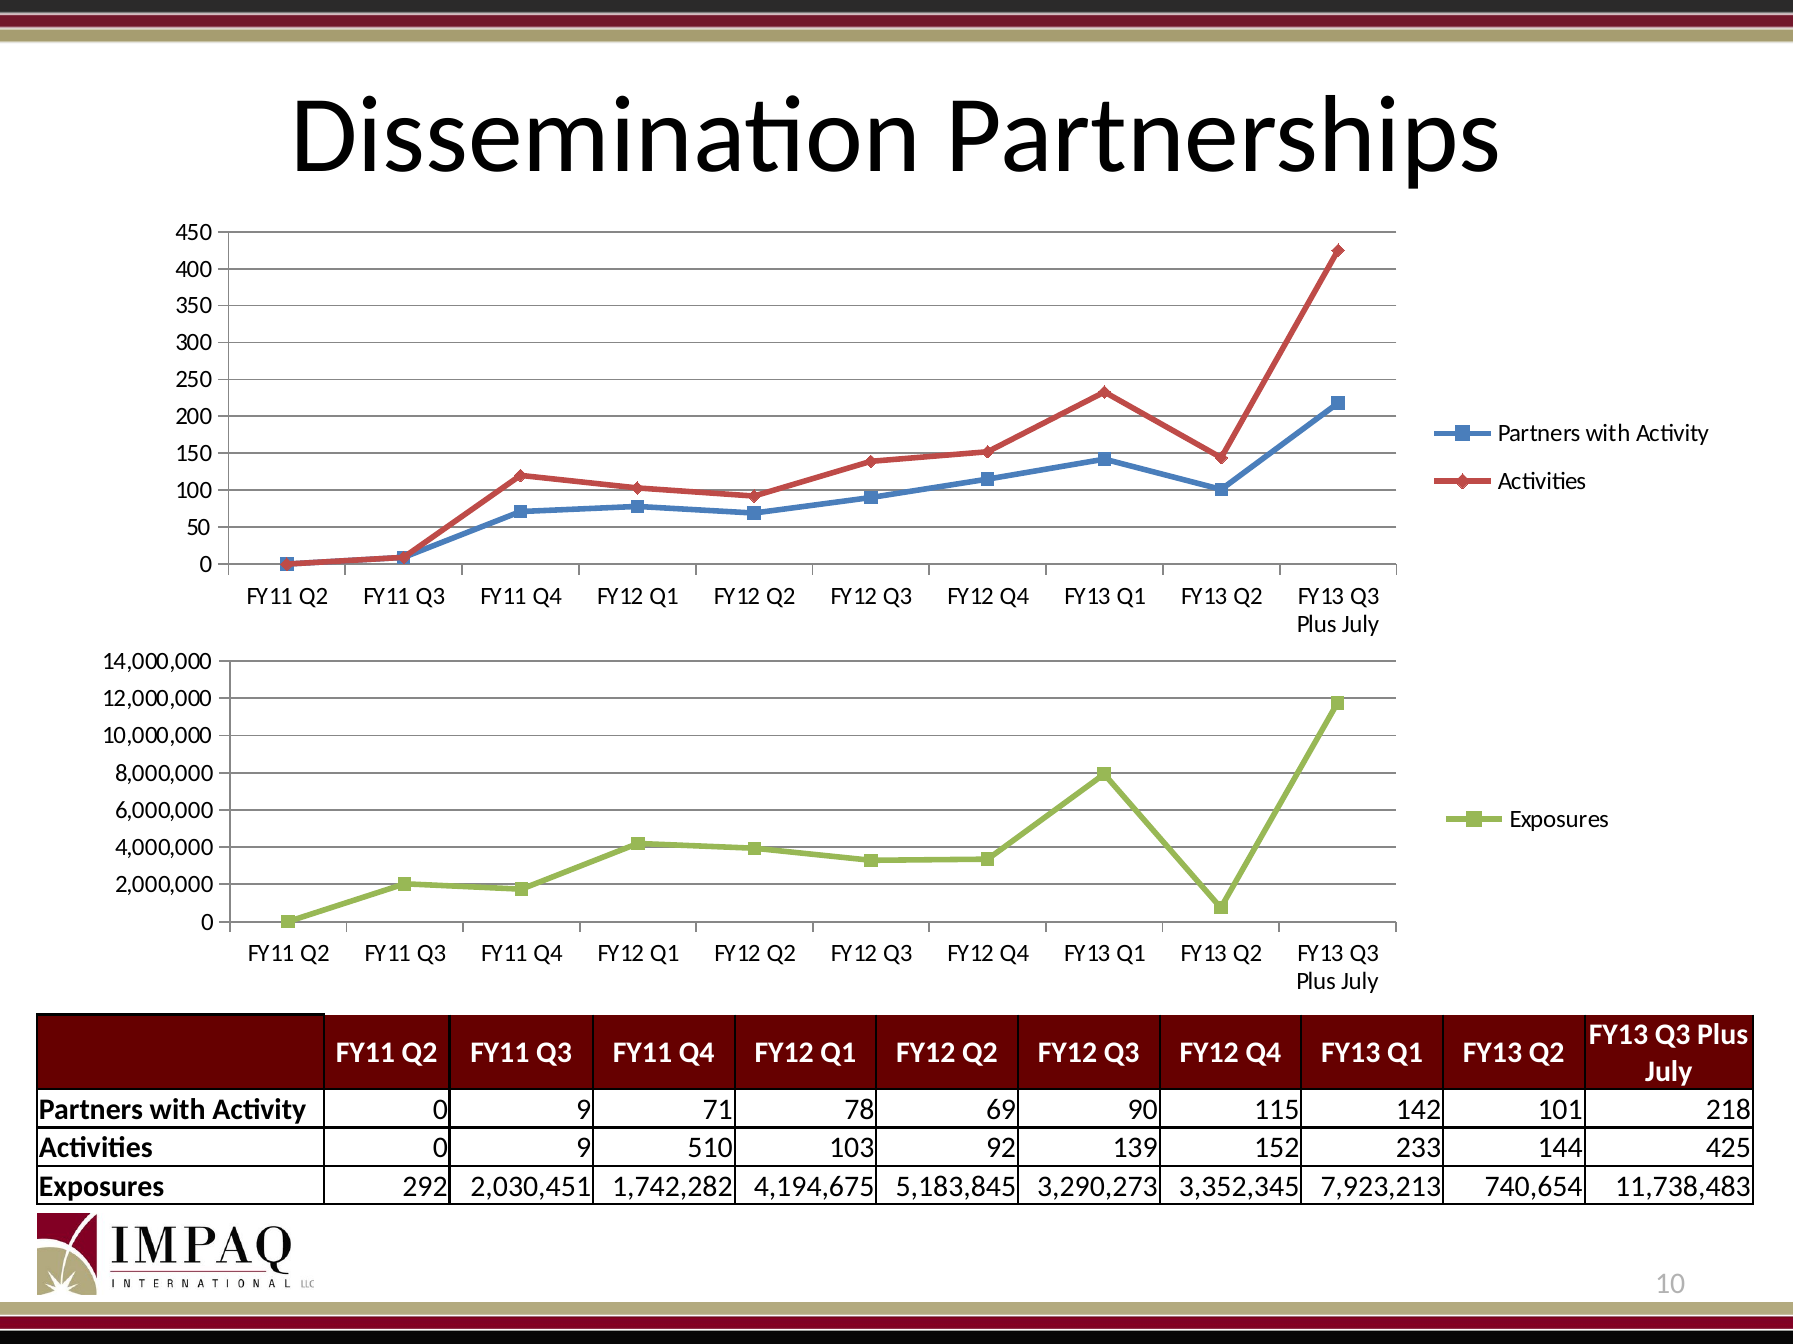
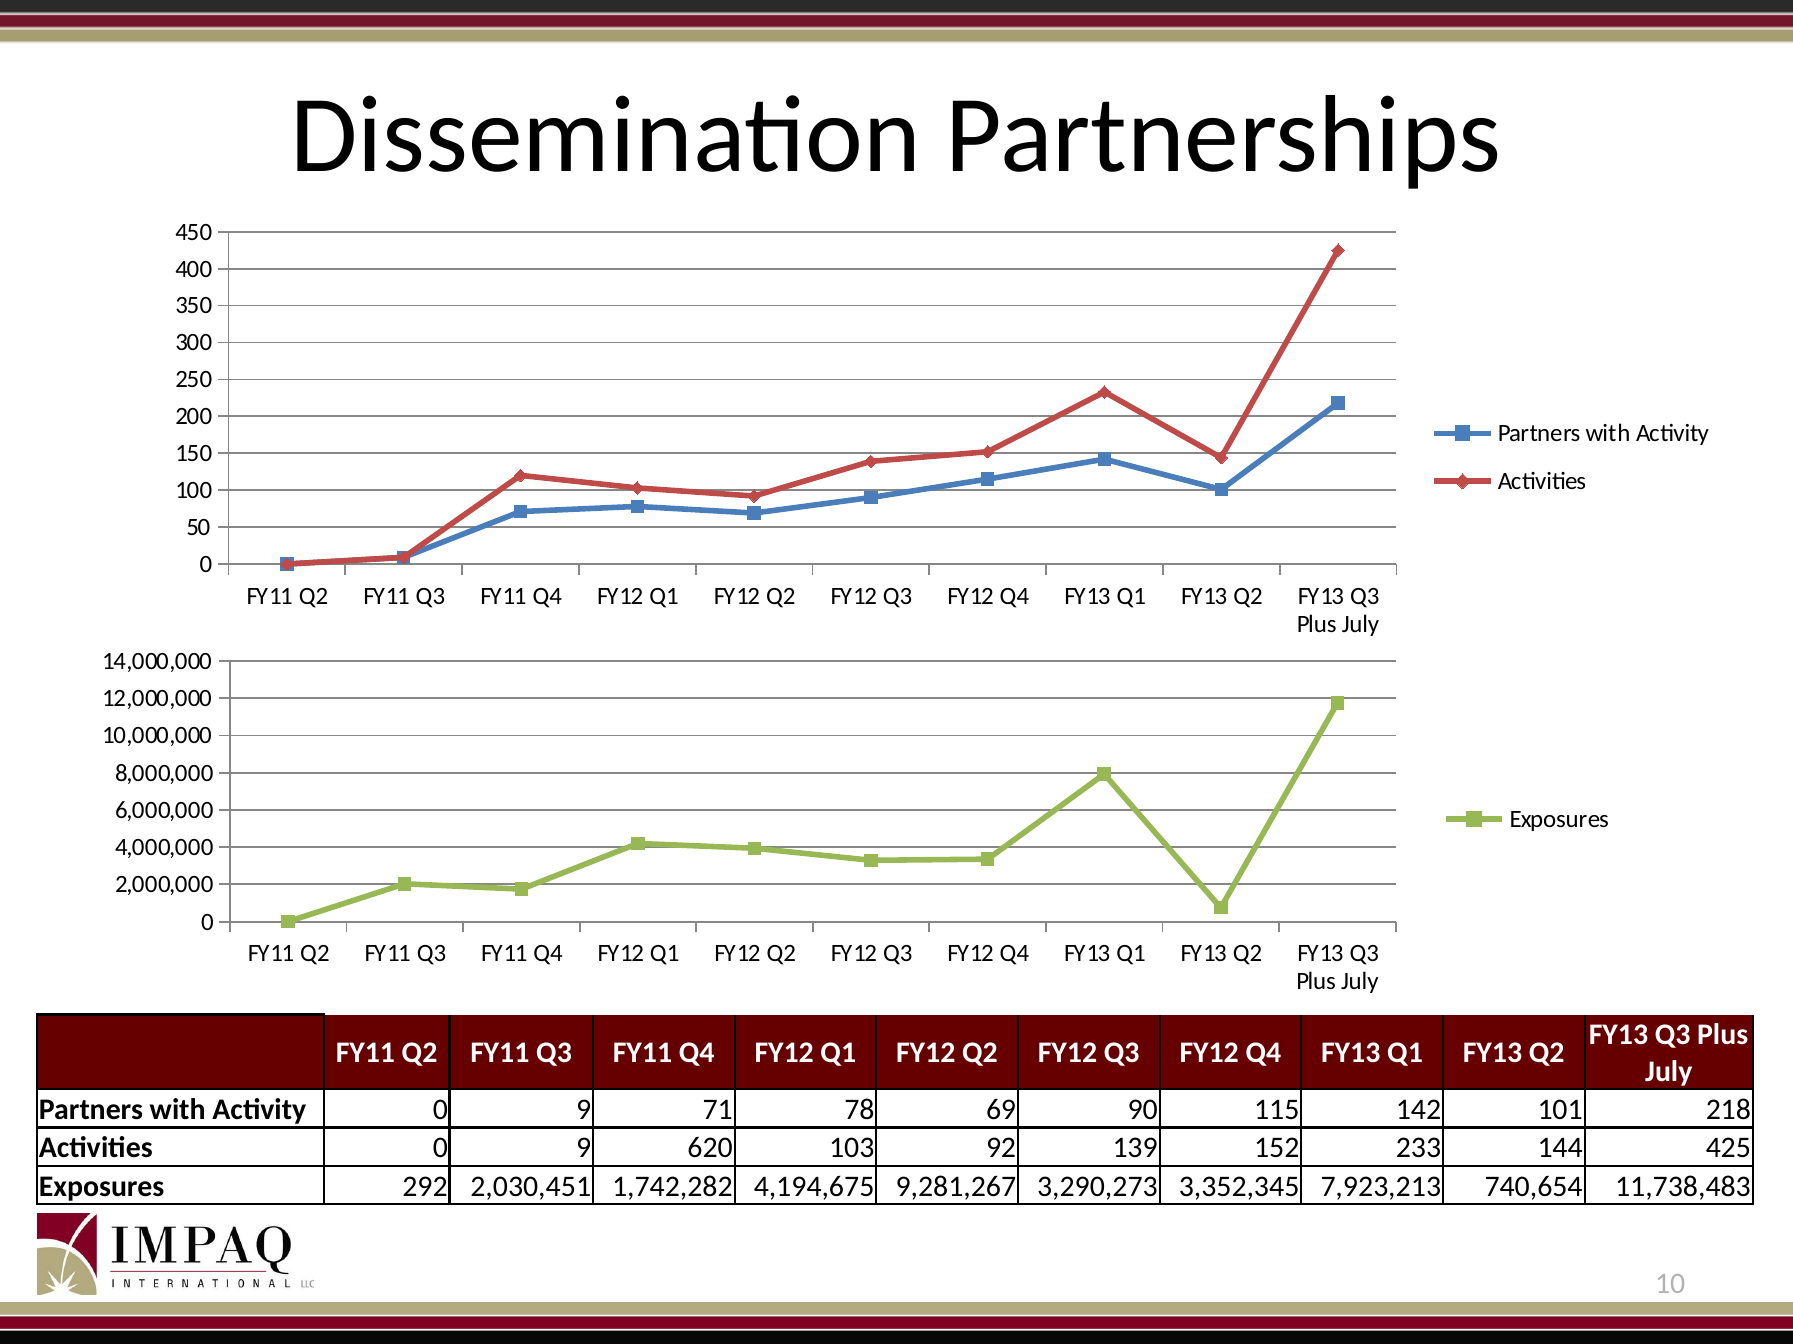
510: 510 -> 620
5,183,845: 5,183,845 -> 9,281,267
